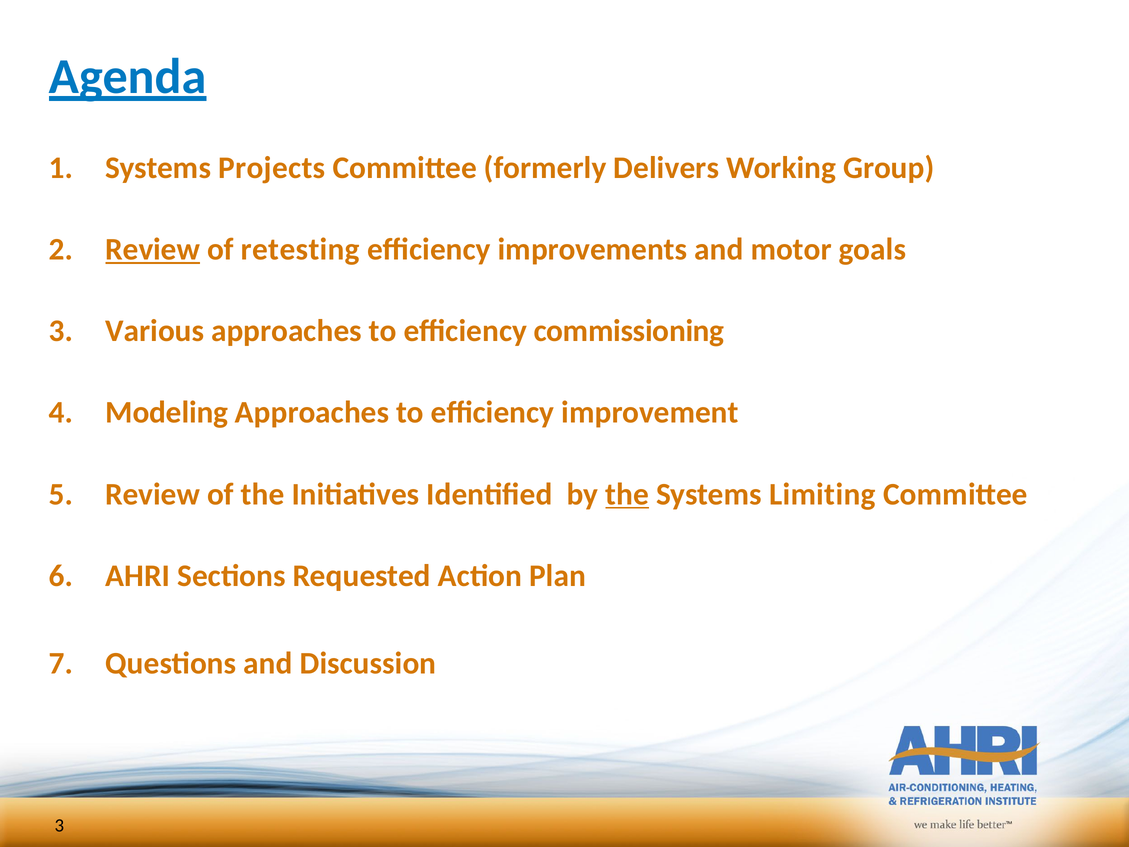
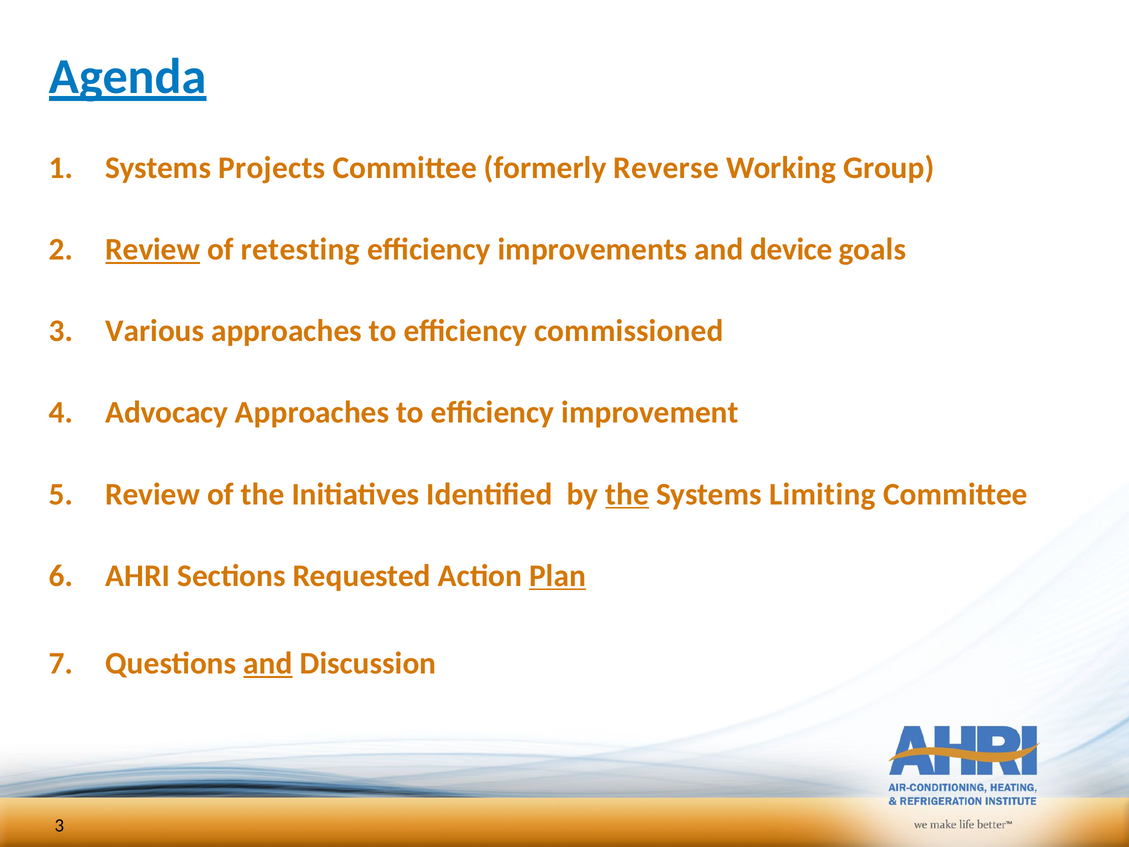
Delivers: Delivers -> Reverse
motor: motor -> device
commissioning: commissioning -> commissioned
Modeling: Modeling -> Advocacy
Plan underline: none -> present
and at (268, 663) underline: none -> present
